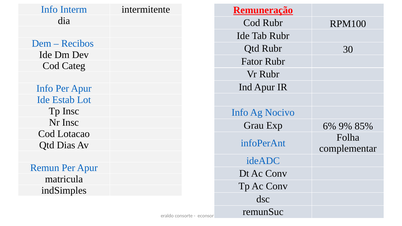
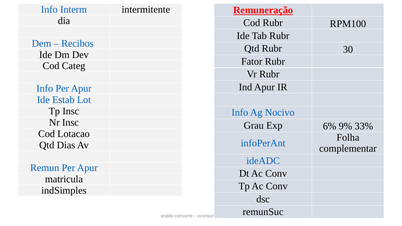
85%: 85% -> 33%
